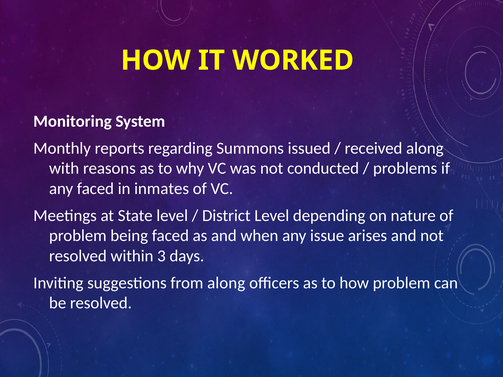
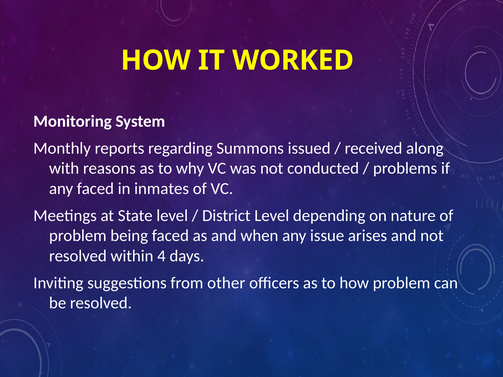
3: 3 -> 4
from along: along -> other
